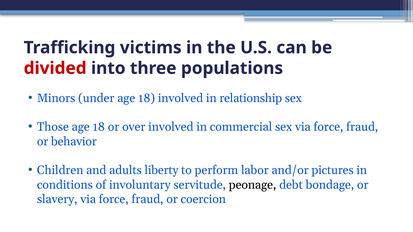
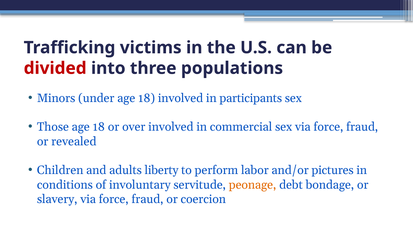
relationship: relationship -> participants
behavior: behavior -> revealed
peonage colour: black -> orange
